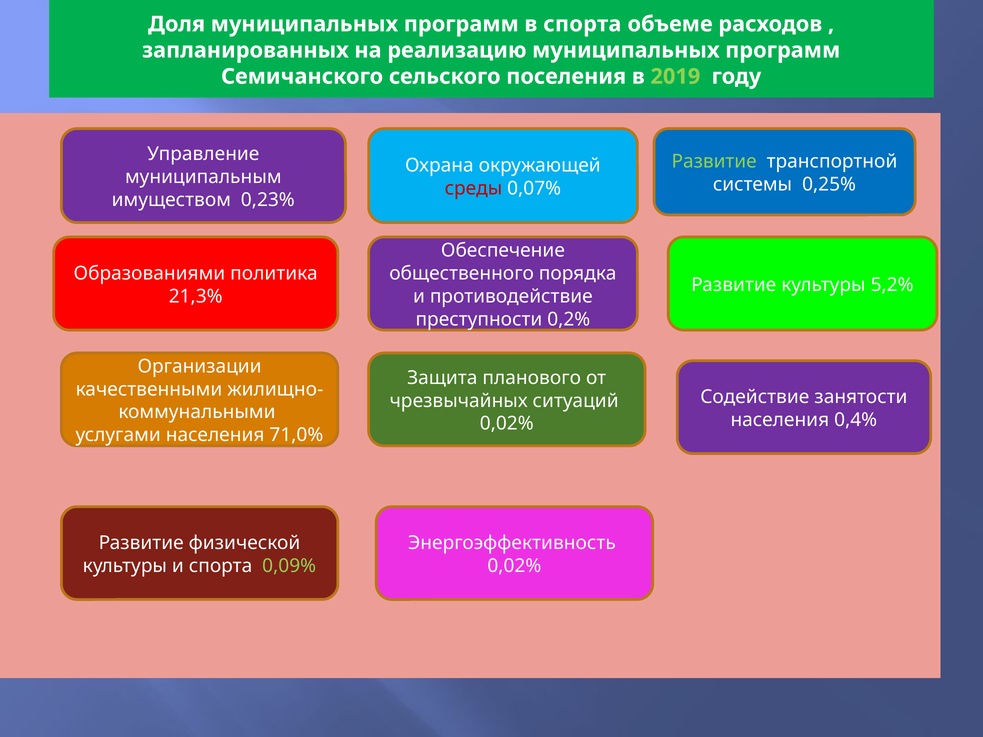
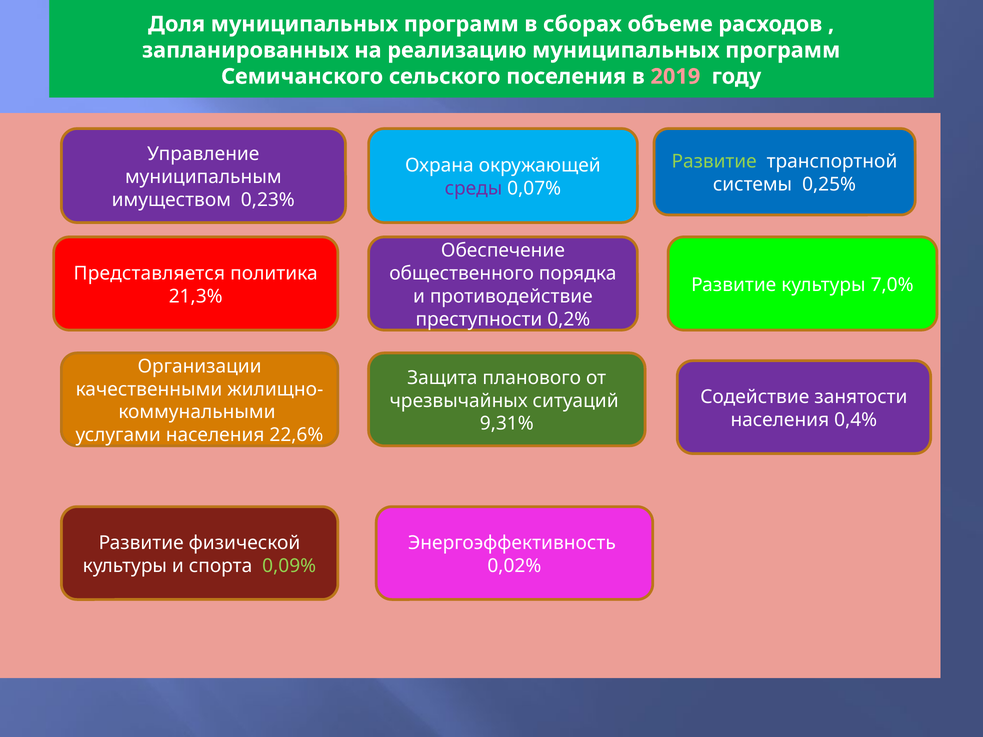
в спорта: спорта -> сборах
2019 colour: light green -> pink
среды colour: red -> purple
Образованиями: Образованиями -> Представляется
5,2%: 5,2% -> 7,0%
0,02% at (507, 424): 0,02% -> 9,31%
71,0%: 71,0% -> 22,6%
